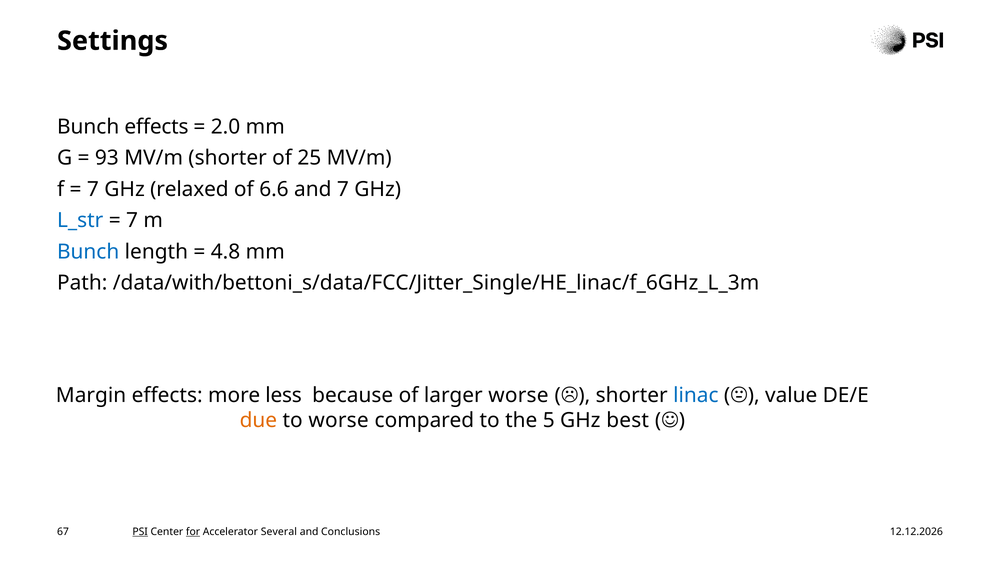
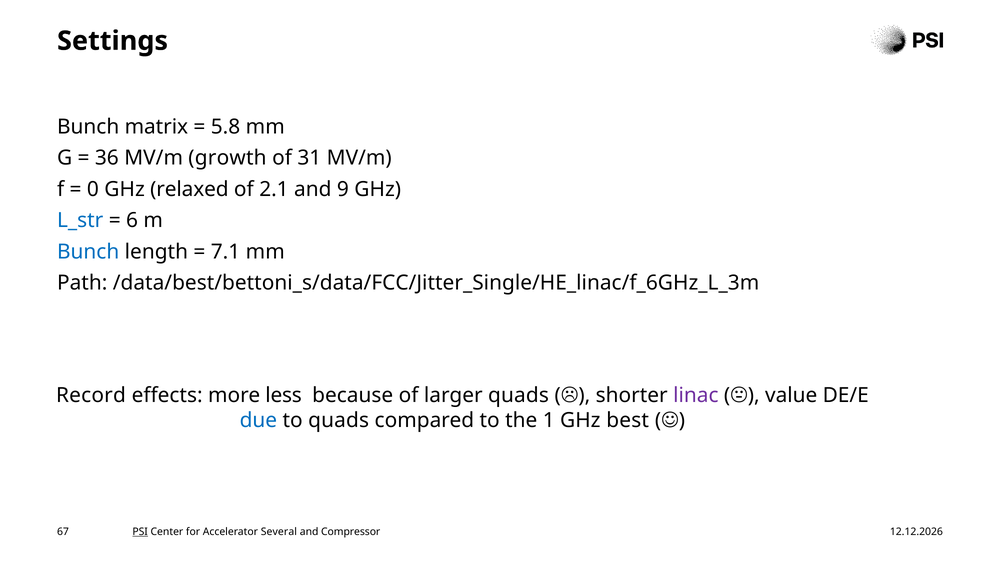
Bunch effects: effects -> matrix
2.0: 2.0 -> 5.8
93: 93 -> 36
MV/m shorter: shorter -> growth
25: 25 -> 31
7 at (93, 189): 7 -> 0
6.6: 6.6 -> 2.1
and 7: 7 -> 9
7 at (132, 221): 7 -> 6
4.8: 4.8 -> 7.1
/data/with/bettoni_s/data/FCC/Jitter_Single/HE_linac/f_6GHz_L_3m: /data/with/bettoni_s/data/FCC/Jitter_Single/HE_linac/f_6GHz_L_3m -> /data/best/bettoni_s/data/FCC/Jitter_Single/HE_linac/f_6GHz_L_3m
Margin: Margin -> Record
larger worse: worse -> quads
linac colour: blue -> purple
due colour: orange -> blue
to worse: worse -> quads
5: 5 -> 1
for underline: present -> none
Conclusions: Conclusions -> Compressor
